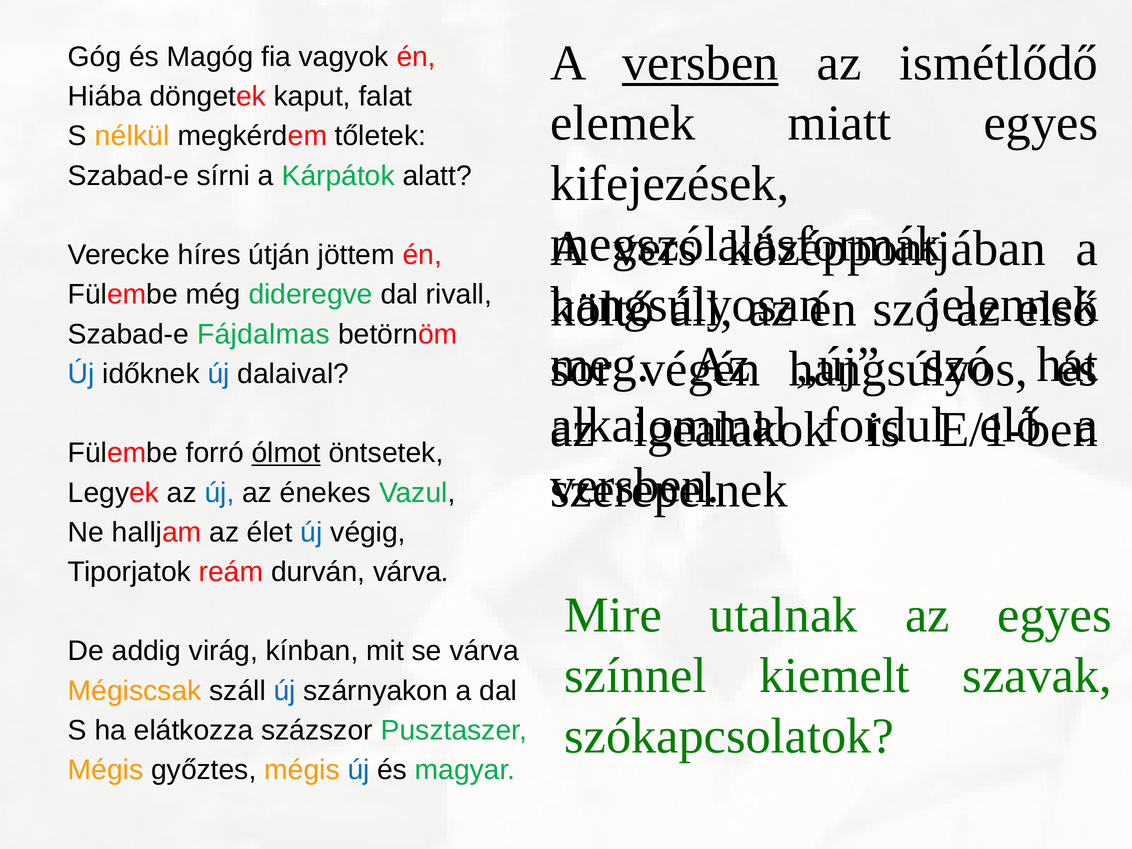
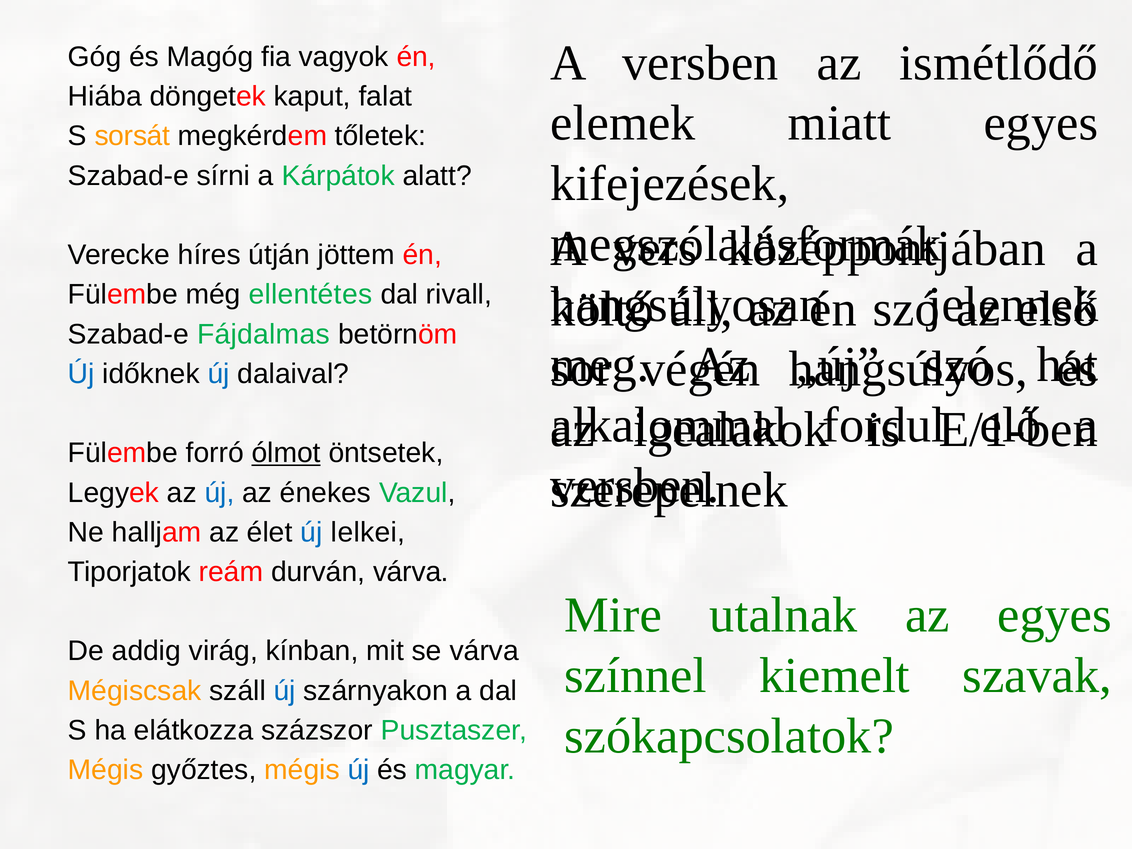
versben at (700, 63) underline: present -> none
nélkül: nélkül -> sorsát
dideregve: dideregve -> ellentétes
végig: végig -> lelkei
